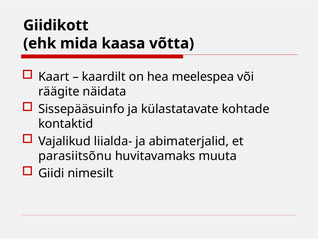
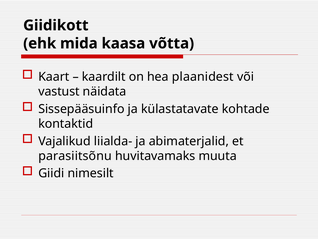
meelespea: meelespea -> plaanidest
räägite: räägite -> vastust
